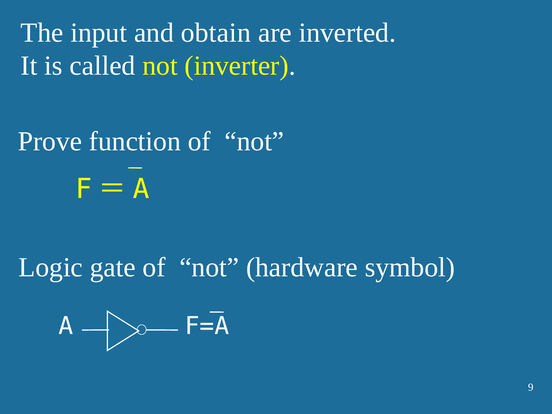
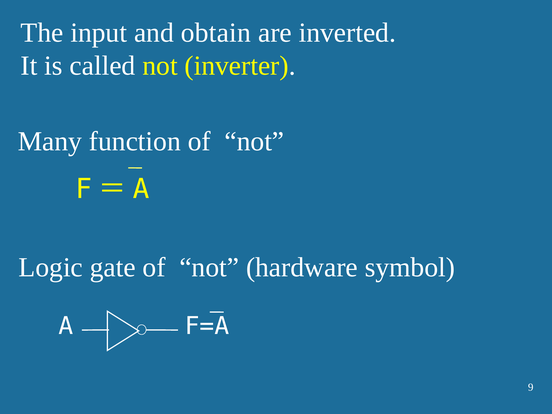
Prove: Prove -> Many
